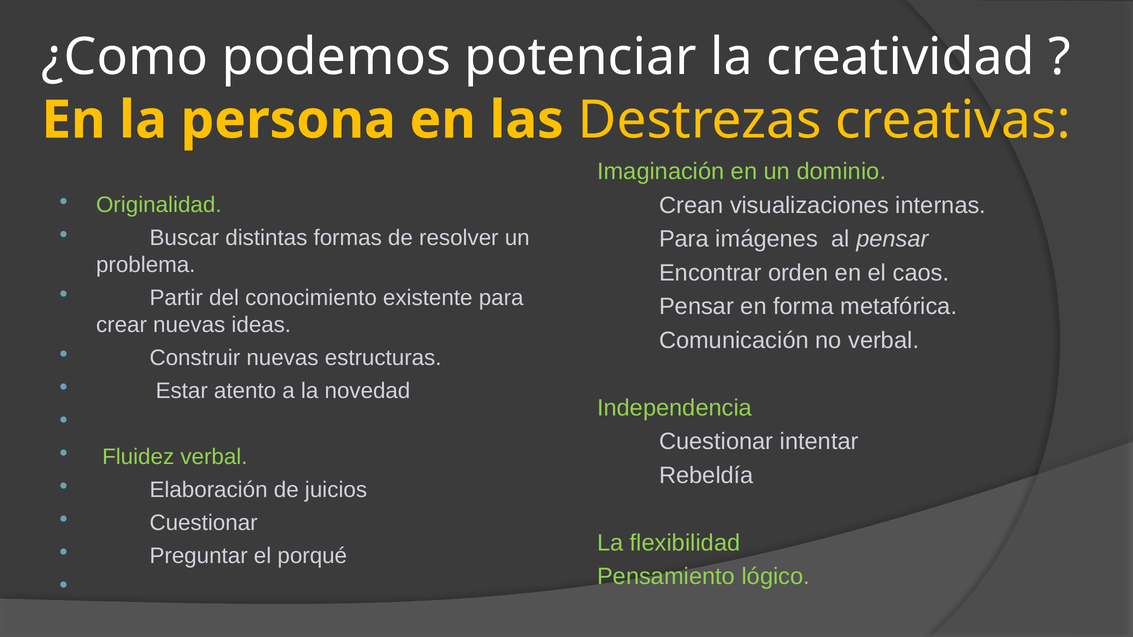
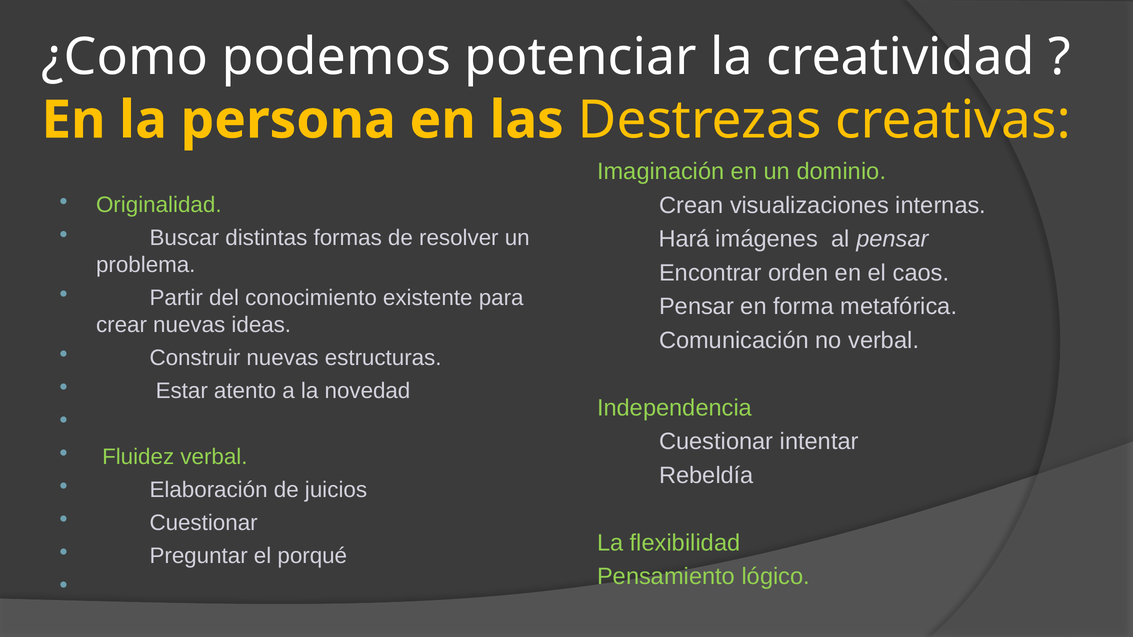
Para at (684, 239): Para -> Hará
